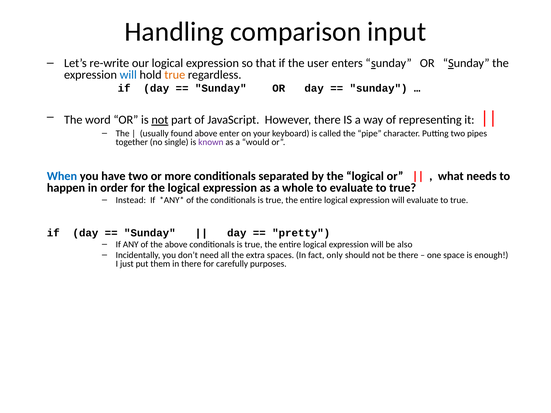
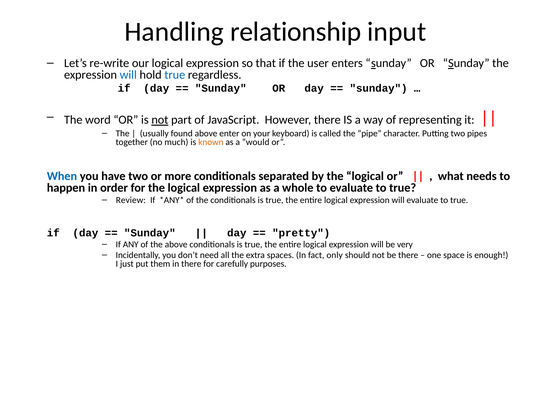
comparison: comparison -> relationship
true at (175, 75) colour: orange -> blue
single: single -> much
known colour: purple -> orange
Instead: Instead -> Review
also: also -> very
